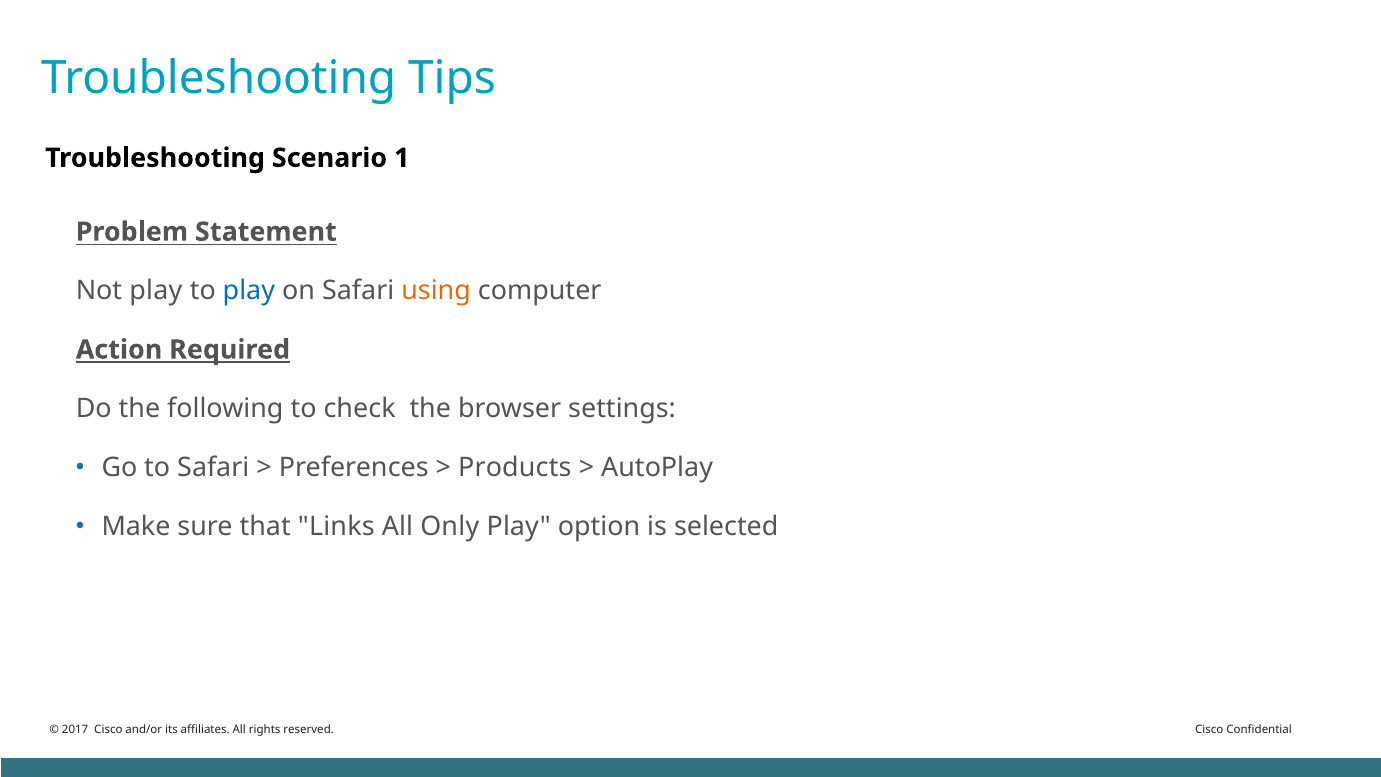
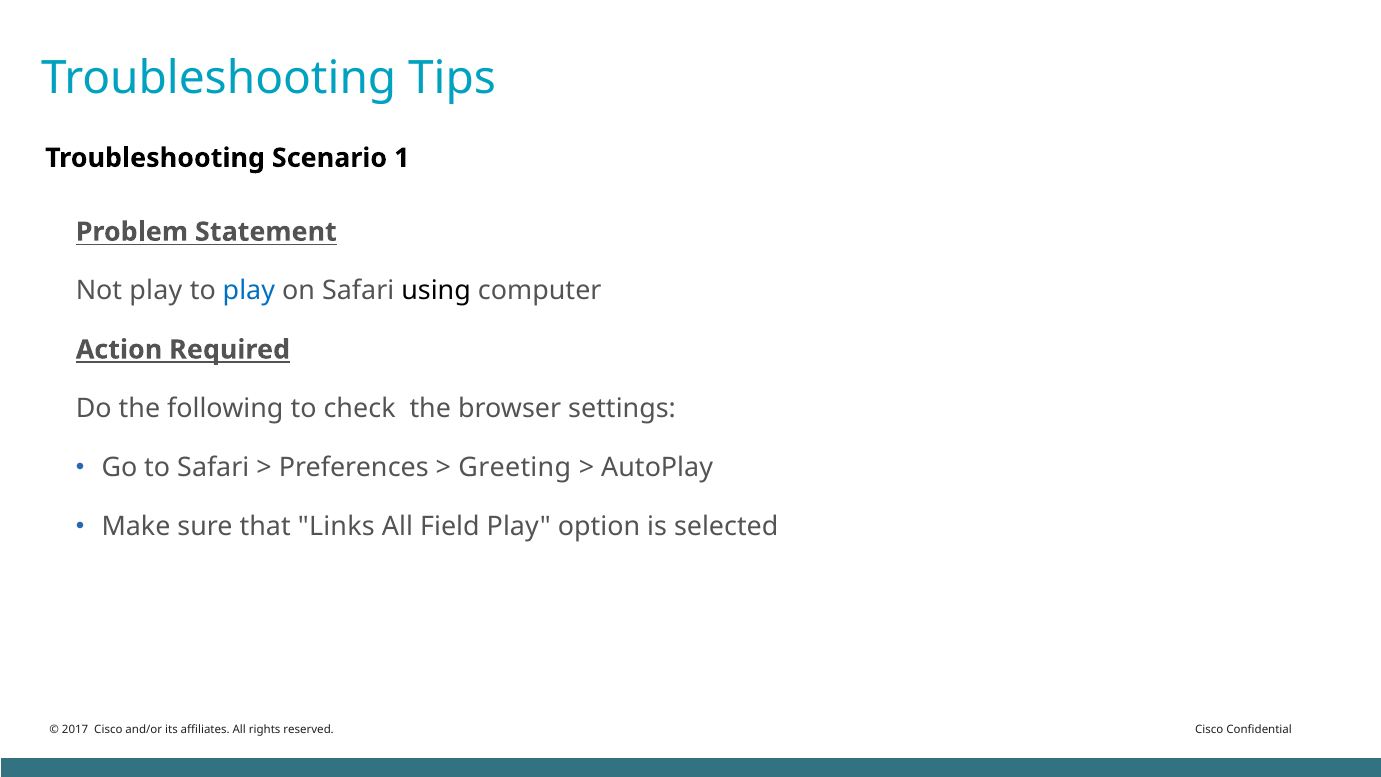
using colour: orange -> black
Products: Products -> Greeting
Only: Only -> Field
